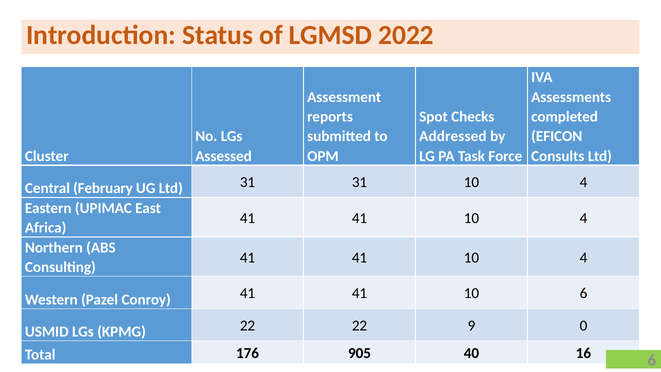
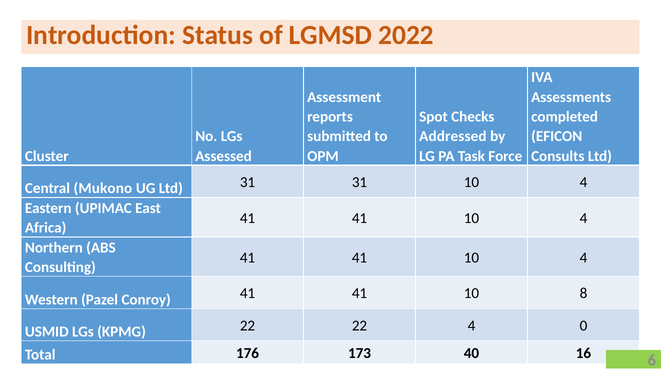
February: February -> Mukono
10 6: 6 -> 8
22 9: 9 -> 4
905: 905 -> 173
